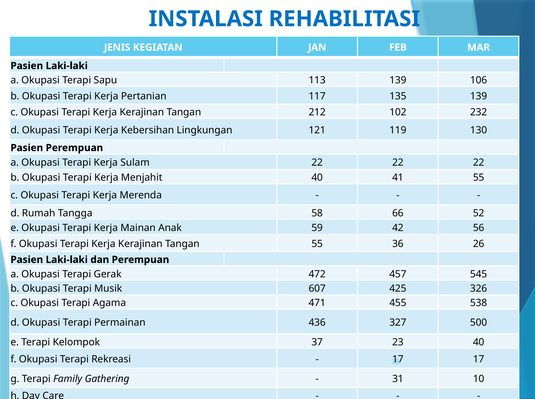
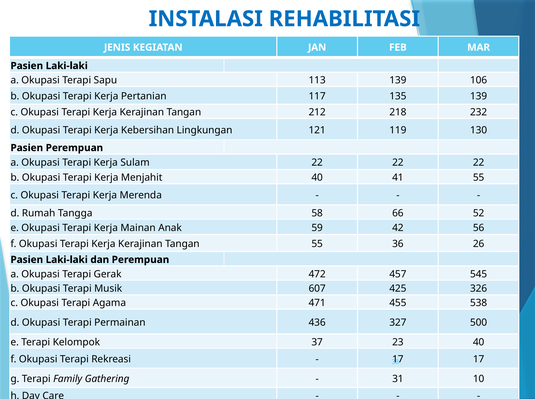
102: 102 -> 218
